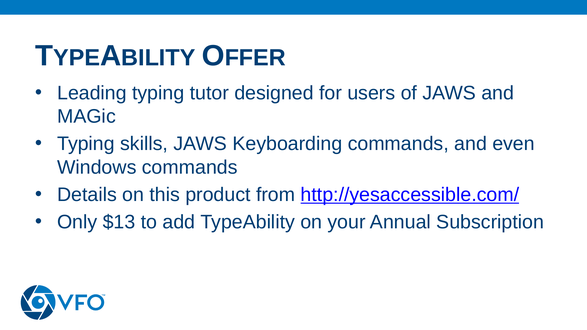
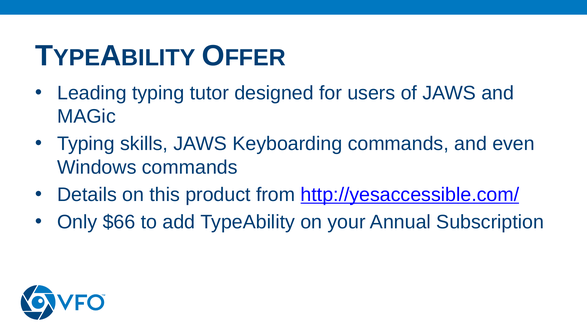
$13: $13 -> $66
